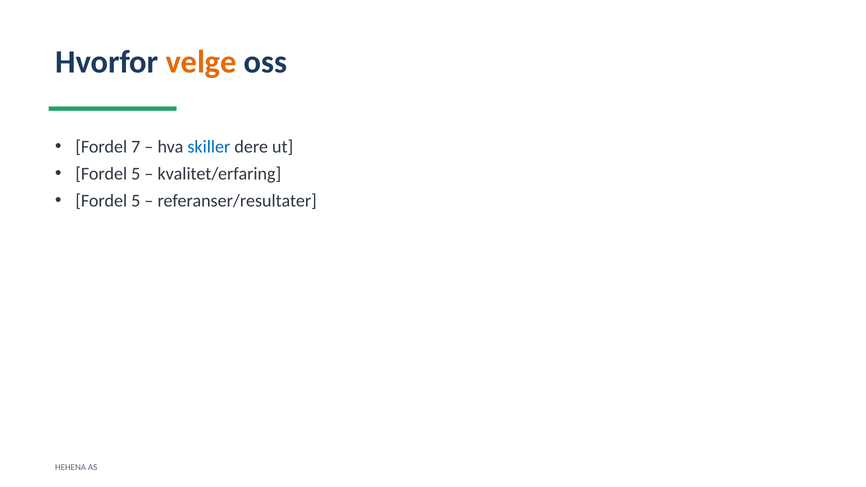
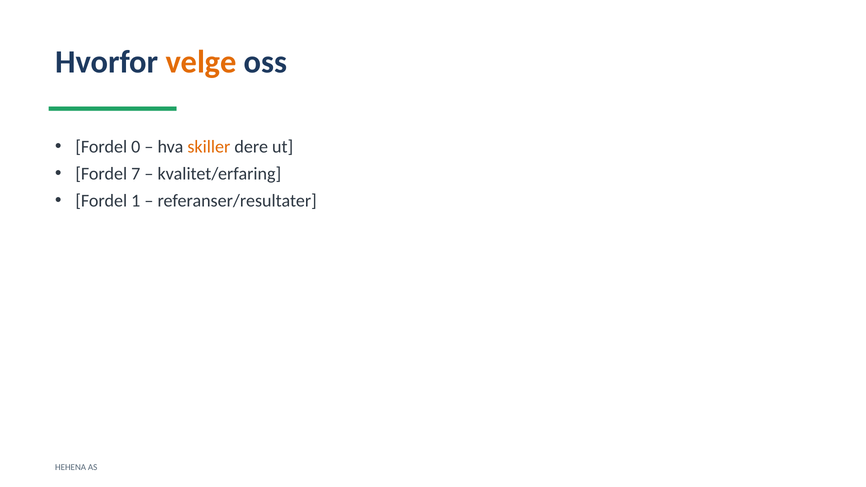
7: 7 -> 0
skiller colour: blue -> orange
5 at (136, 174): 5 -> 7
5 at (136, 201): 5 -> 1
